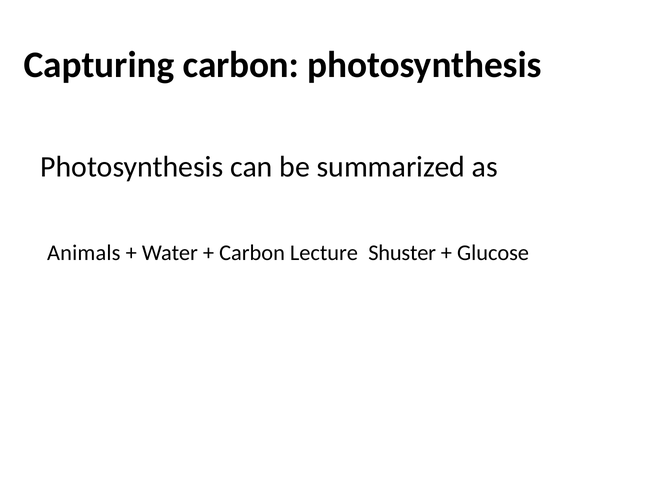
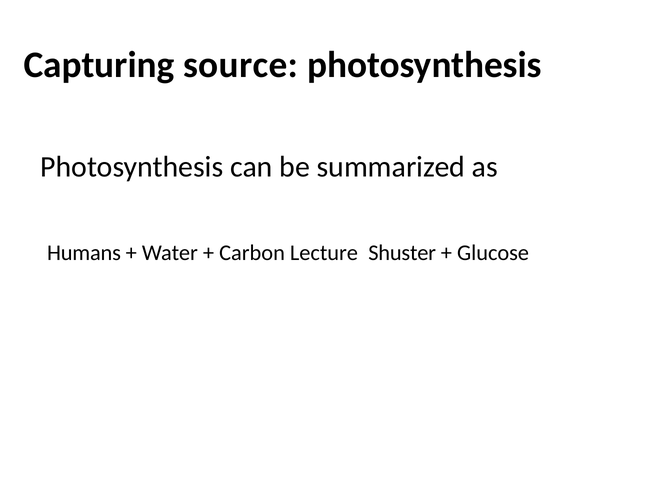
Capturing carbon: carbon -> source
Animals: Animals -> Humans
